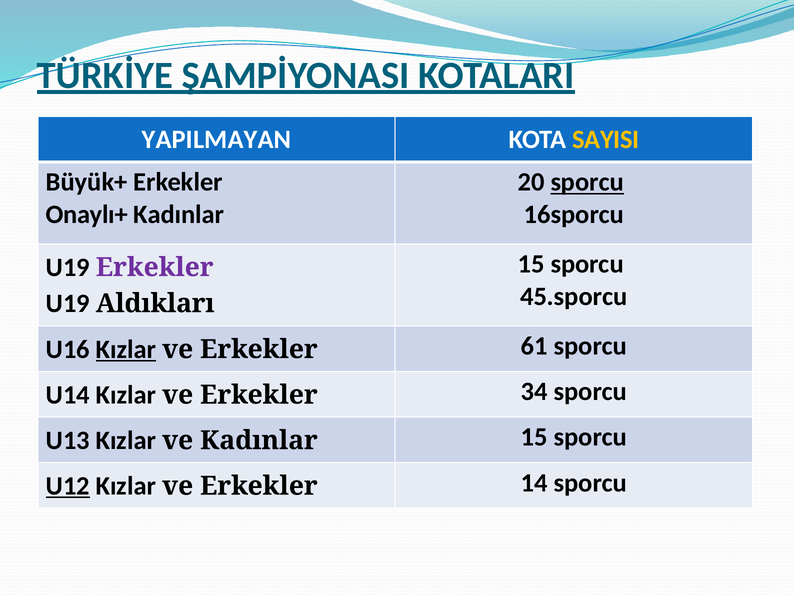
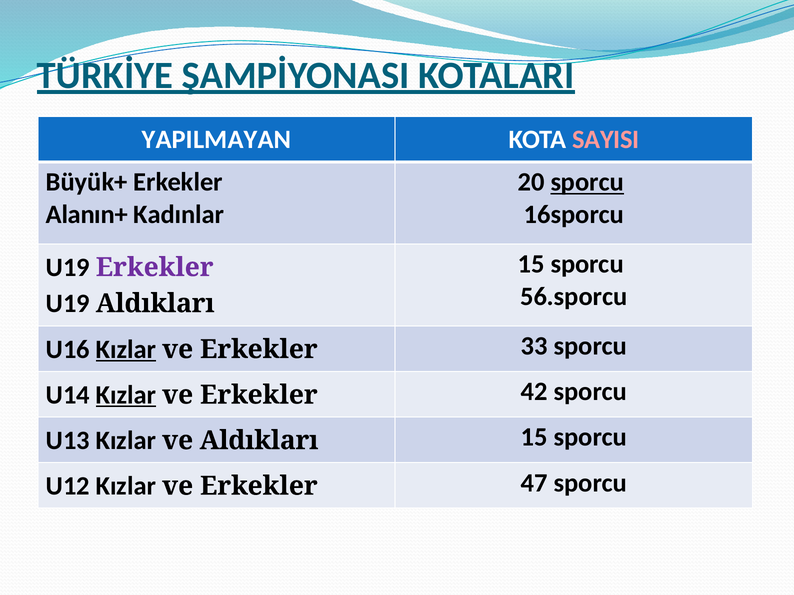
SAYISI colour: yellow -> pink
Onaylı+: Onaylı+ -> Alanın+
45.sporcu: 45.sporcu -> 56.sporcu
61: 61 -> 33
Kızlar at (126, 395) underline: none -> present
34: 34 -> 42
ve Kadınlar: Kadınlar -> Aldıkları
U12 underline: present -> none
14: 14 -> 47
